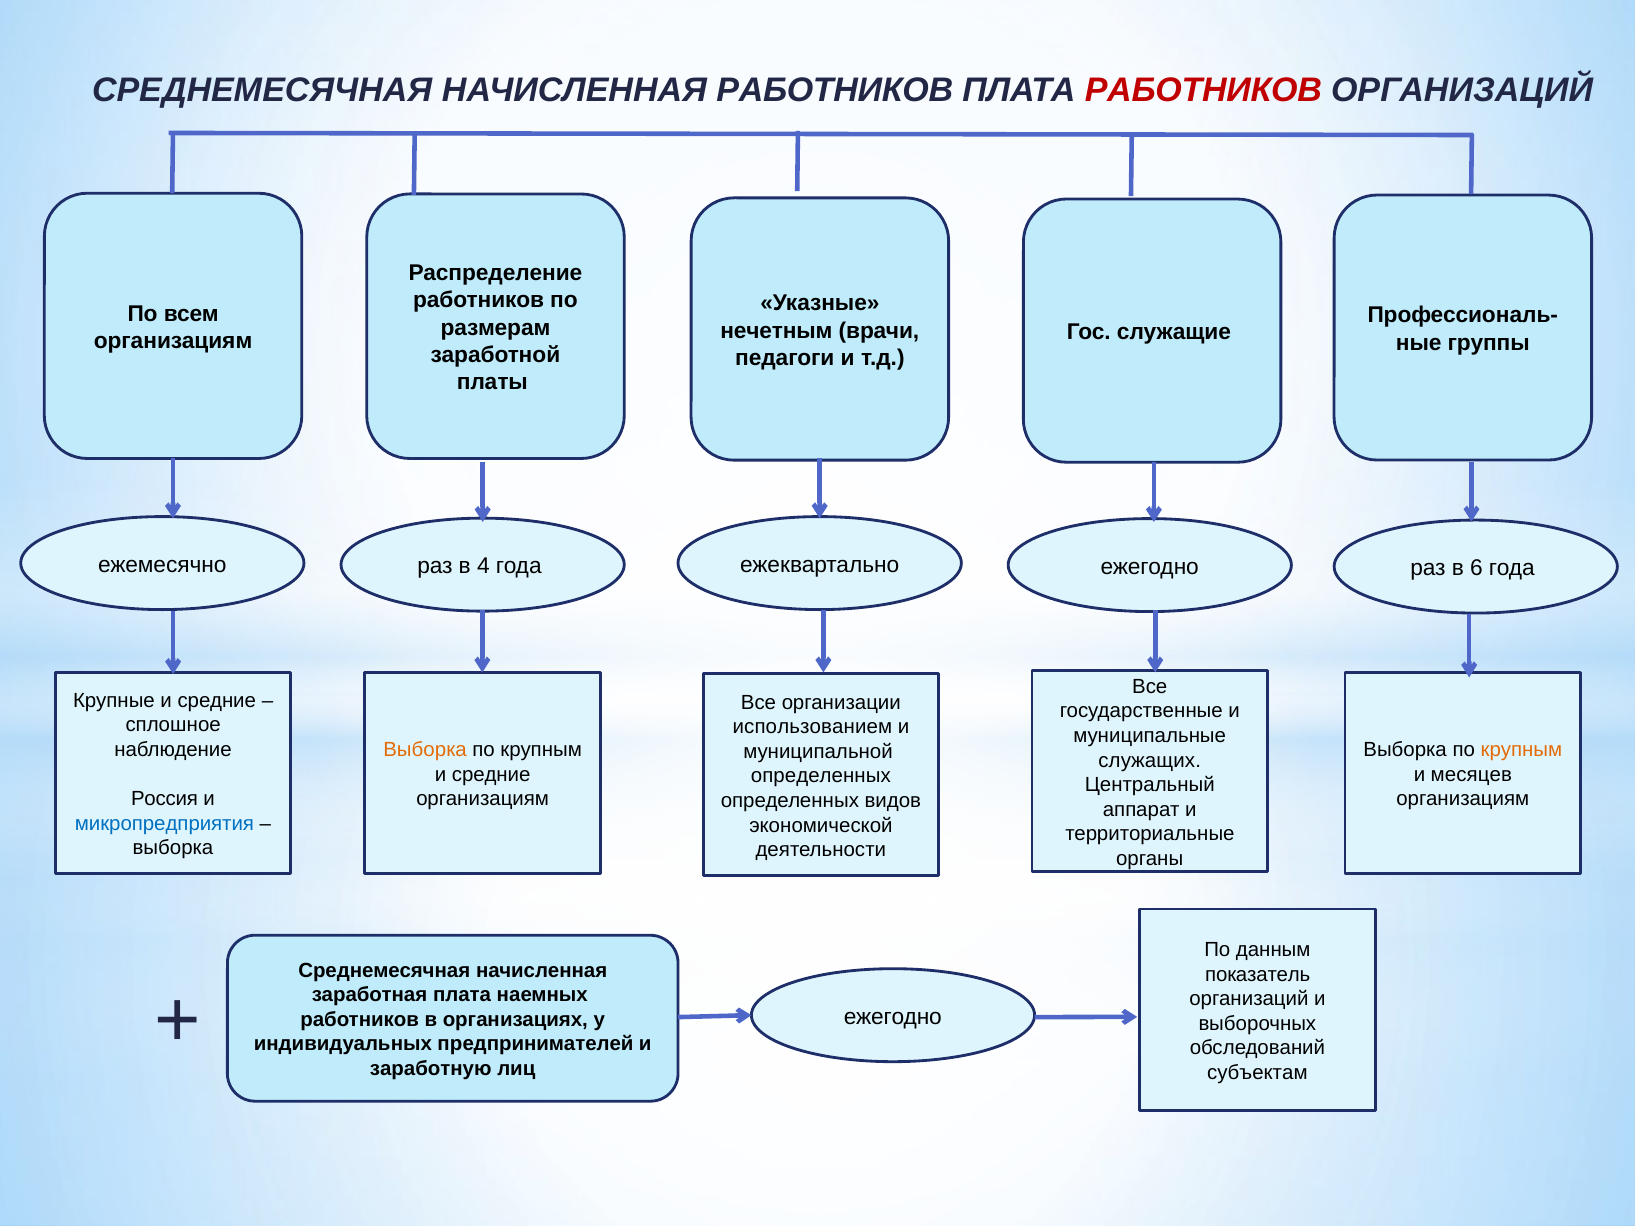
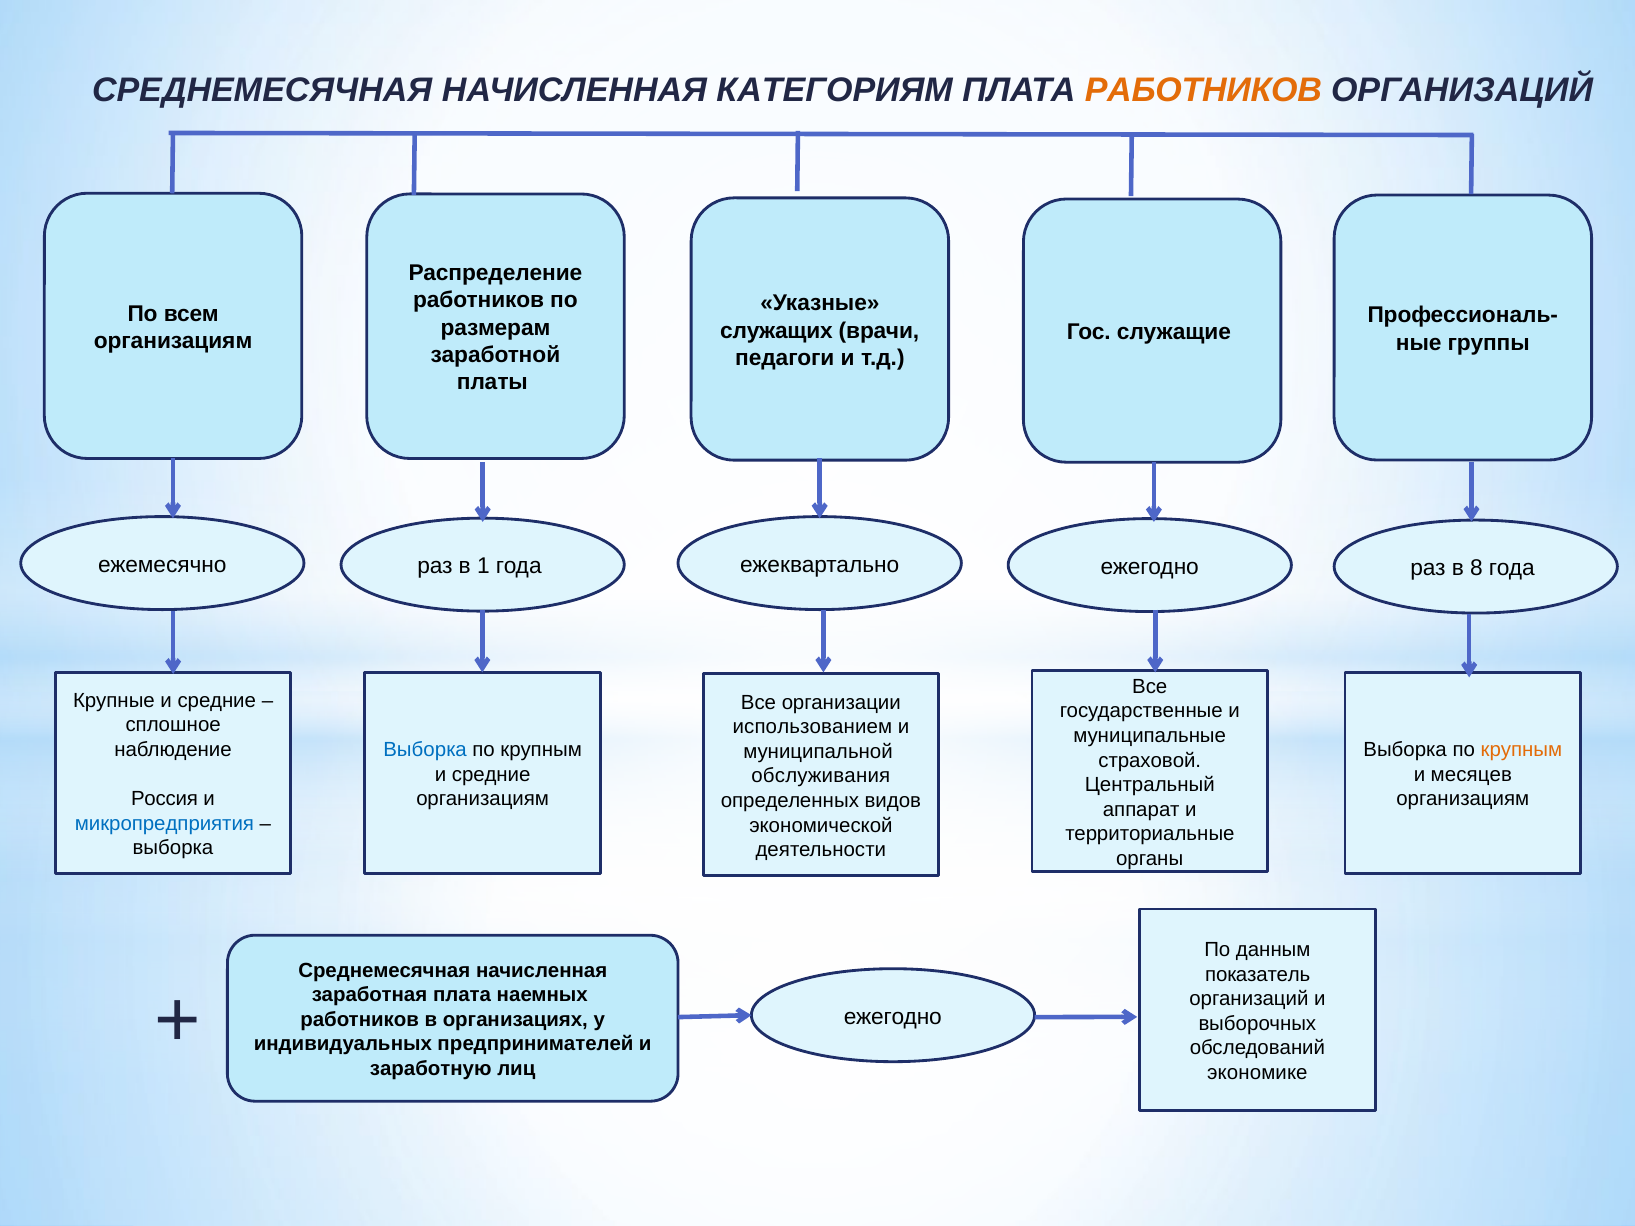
НАЧИСЛЕННАЯ РАБОТНИКОВ: РАБОТНИКОВ -> КАТЕГОРИЯМ
РАБОТНИКОВ at (1203, 90) colour: red -> orange
нечетным: нечетным -> служащих
4: 4 -> 1
6: 6 -> 8
Выборка at (425, 750) colour: orange -> blue
служащих: служащих -> страховой
определенных at (821, 776): определенных -> обслуживания
субъектам: субъектам -> экономике
